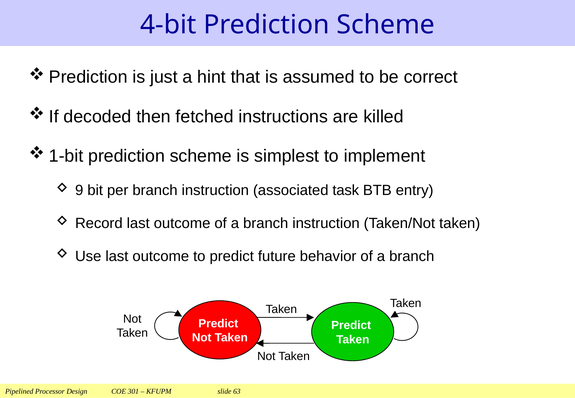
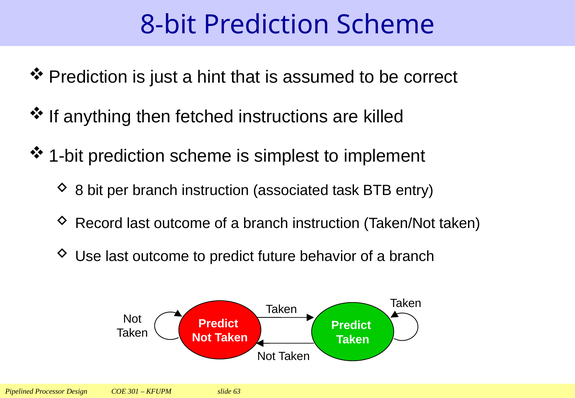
4-bit: 4-bit -> 8-bit
decoded: decoded -> anything
9: 9 -> 8
